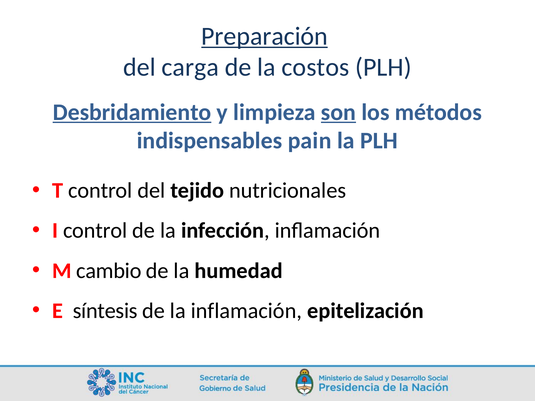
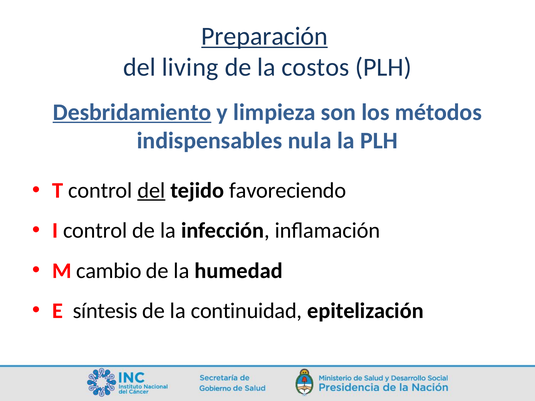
carga: carga -> living
son underline: present -> none
pain: pain -> nula
del at (151, 191) underline: none -> present
nutricionales: nutricionales -> favoreciendo
la inflamación: inflamación -> continuidad
